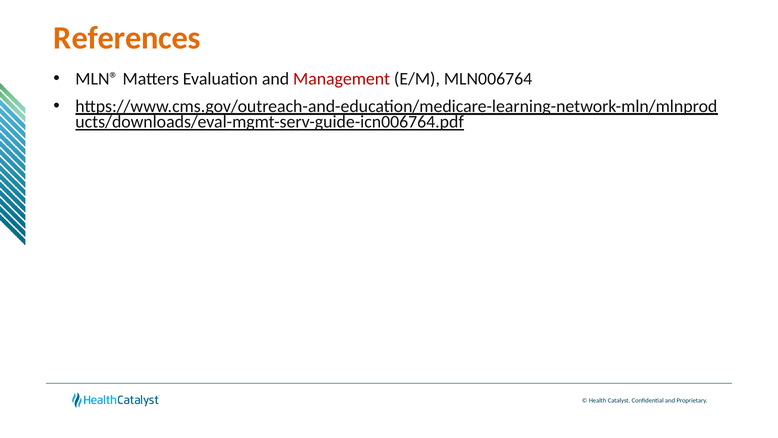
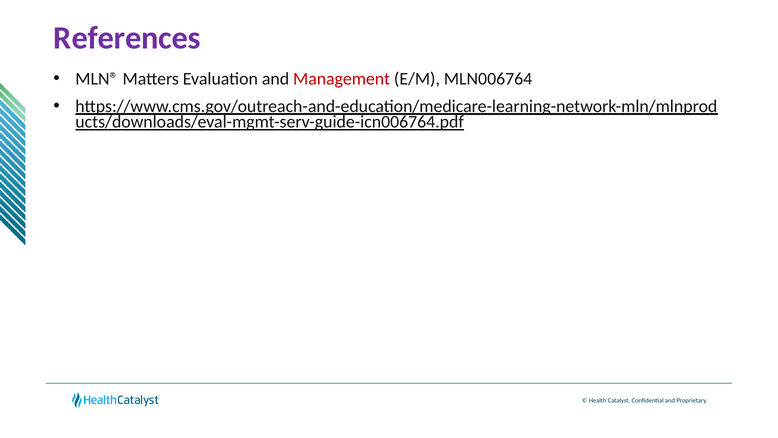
References colour: orange -> purple
